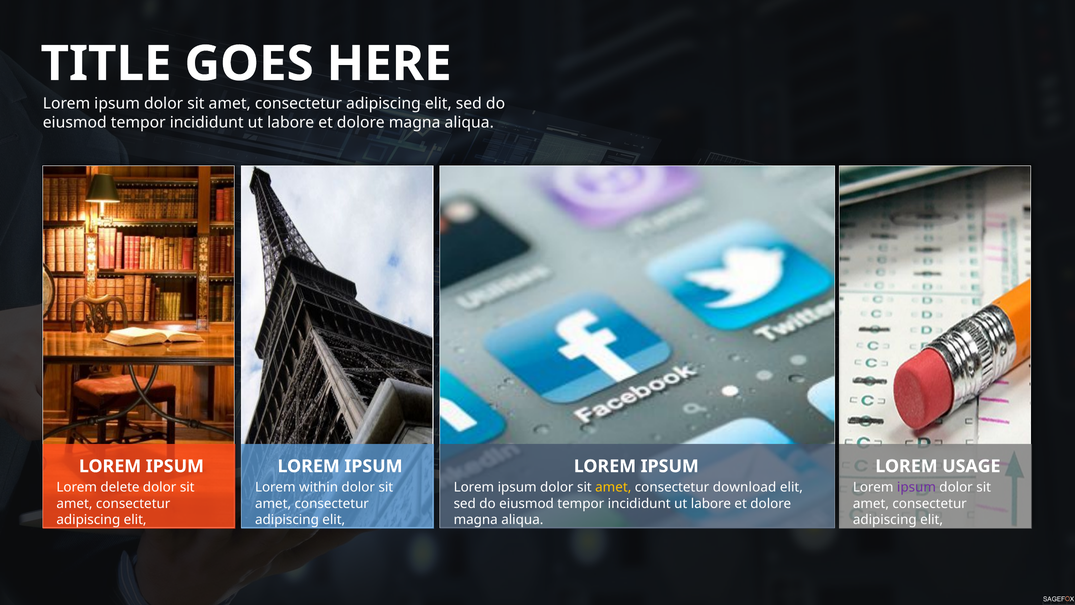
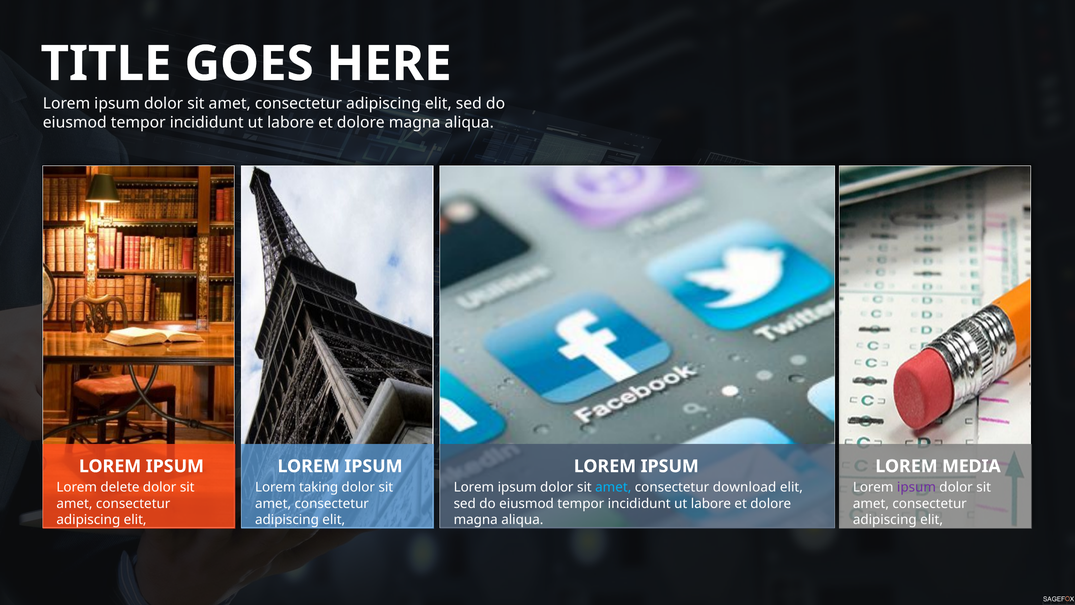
USAGE: USAGE -> MEDIA
within: within -> taking
amet at (613, 487) colour: yellow -> light blue
